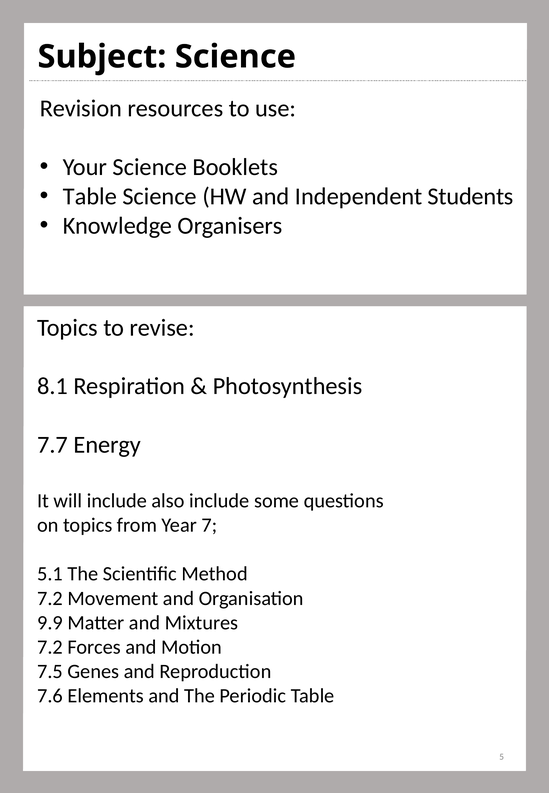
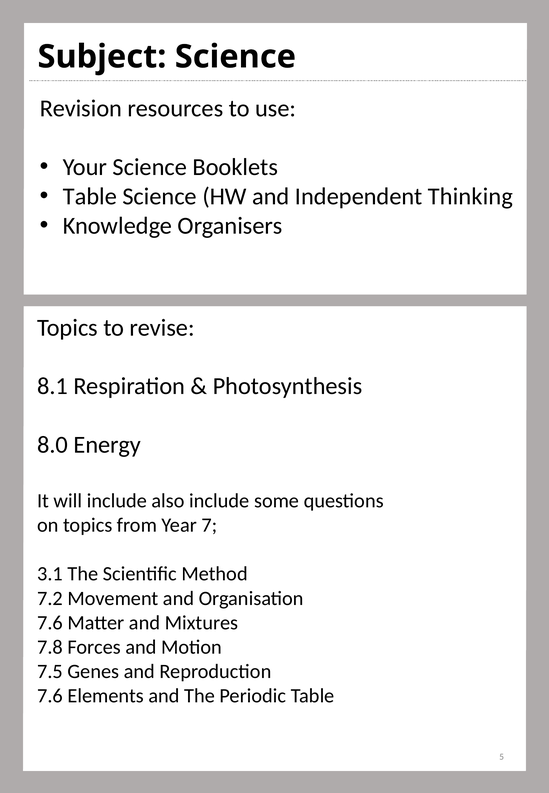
Students: Students -> Thinking
7.7: 7.7 -> 8.0
5.1: 5.1 -> 3.1
9.9 at (50, 623): 9.9 -> 7.6
7.2 at (50, 647): 7.2 -> 7.8
